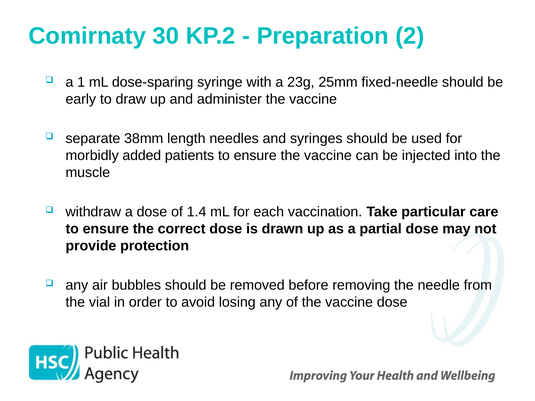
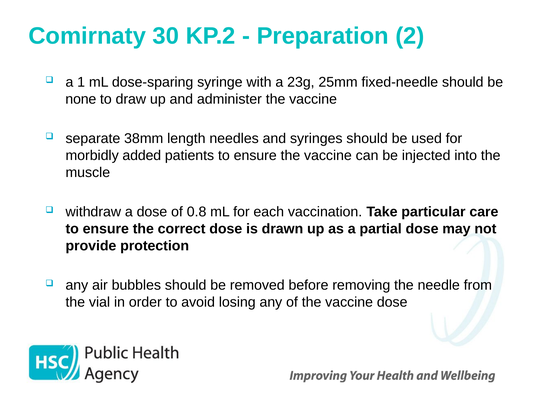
early: early -> none
1.4: 1.4 -> 0.8
